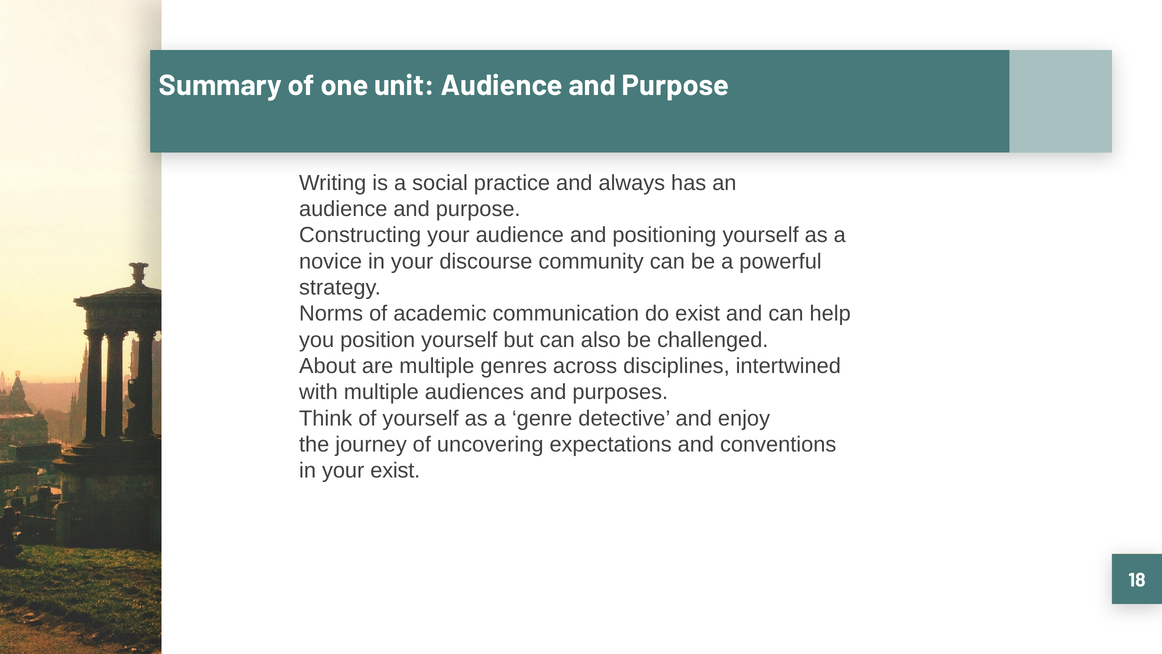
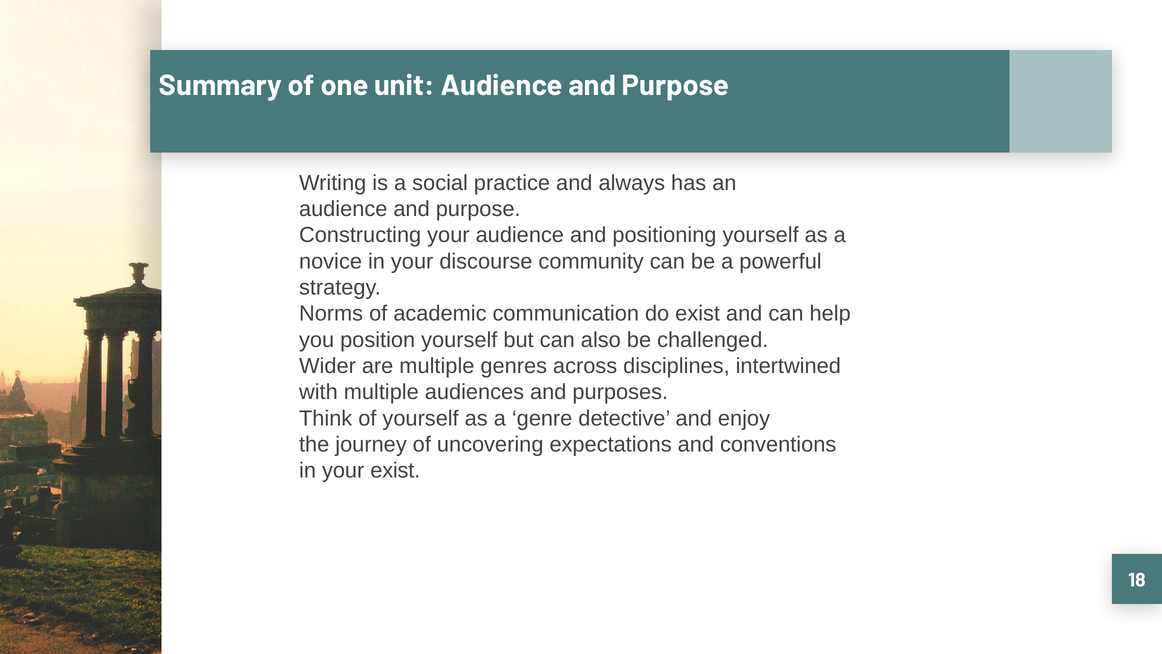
About: About -> Wider
